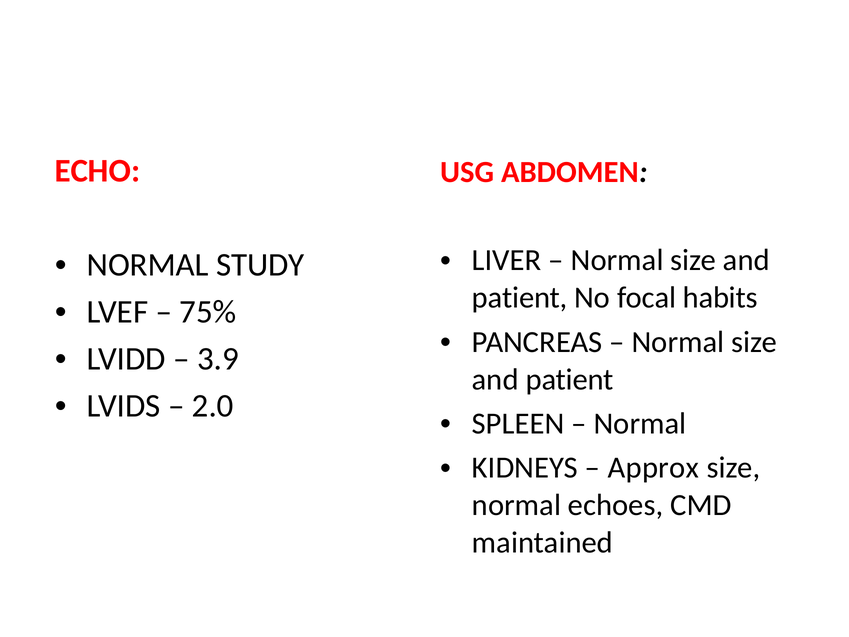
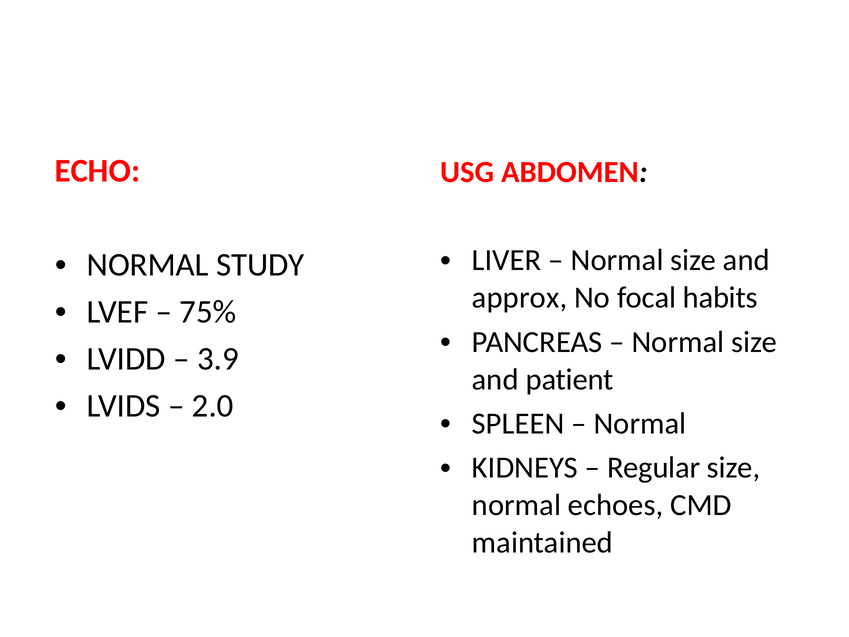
patient at (520, 298): patient -> approx
Approx: Approx -> Regular
